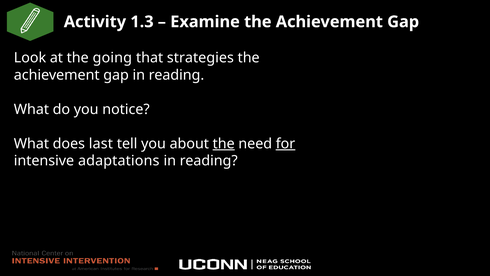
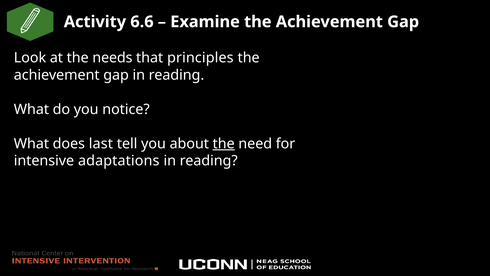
1.3: 1.3 -> 6.6
going: going -> needs
strategies: strategies -> principles
for underline: present -> none
